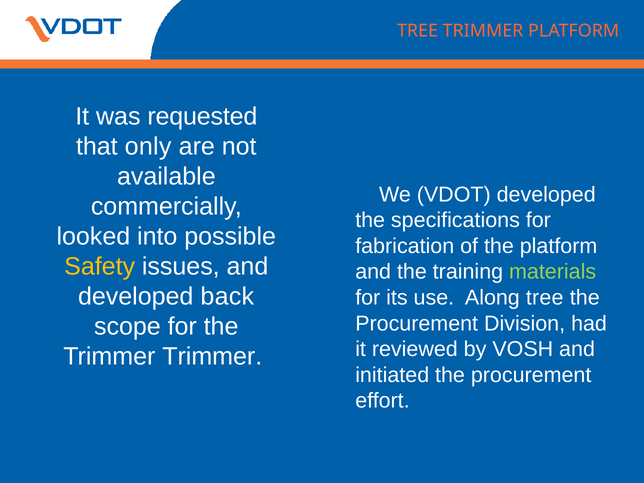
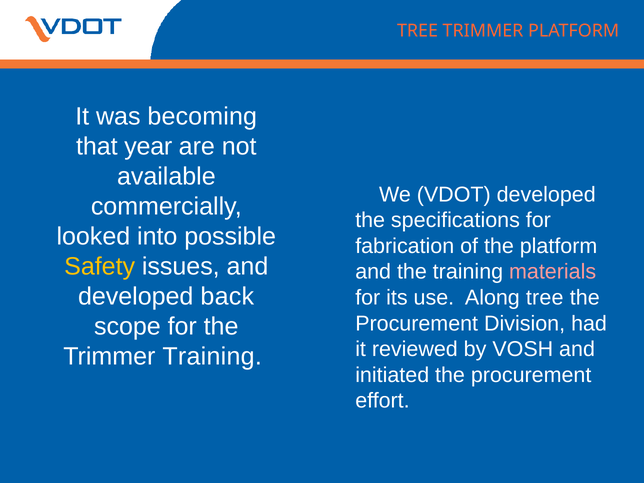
requested: requested -> becoming
only: only -> year
materials colour: light green -> pink
Trimmer Trimmer: Trimmer -> Training
